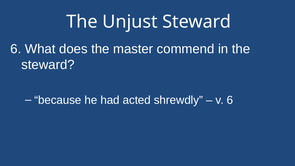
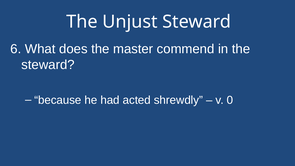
v 6: 6 -> 0
